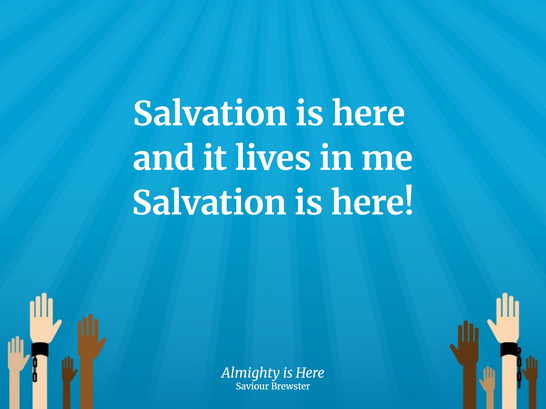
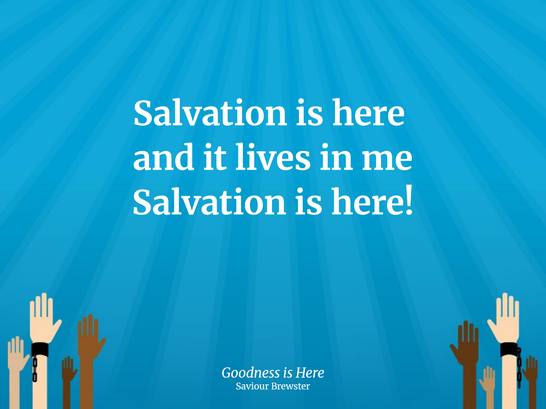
Almighty: Almighty -> Goodness
